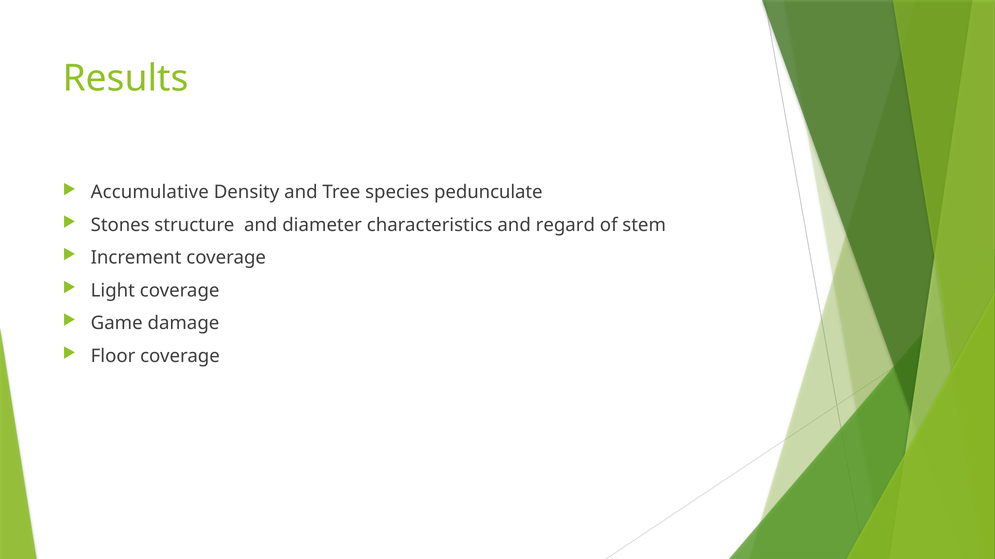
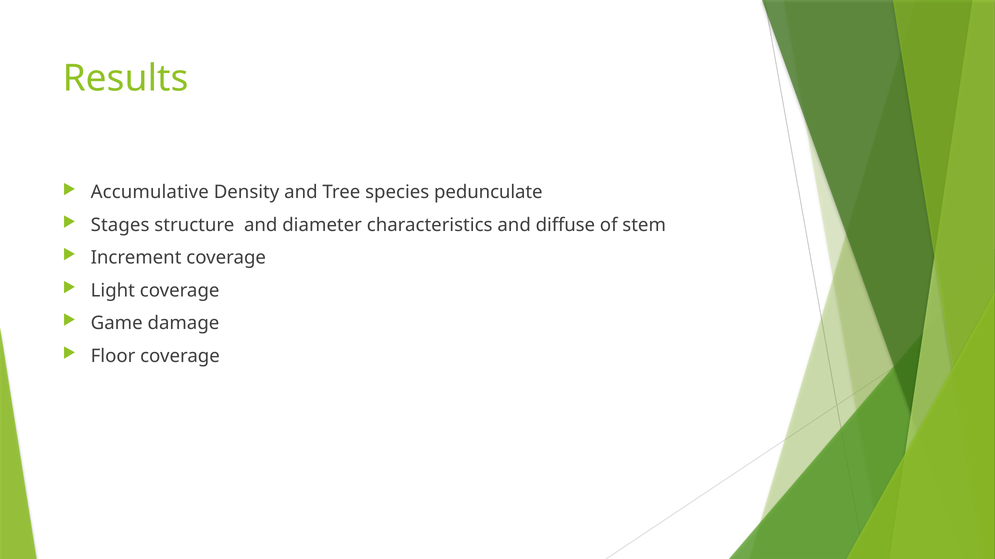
Stones: Stones -> Stages
regard: regard -> diffuse
